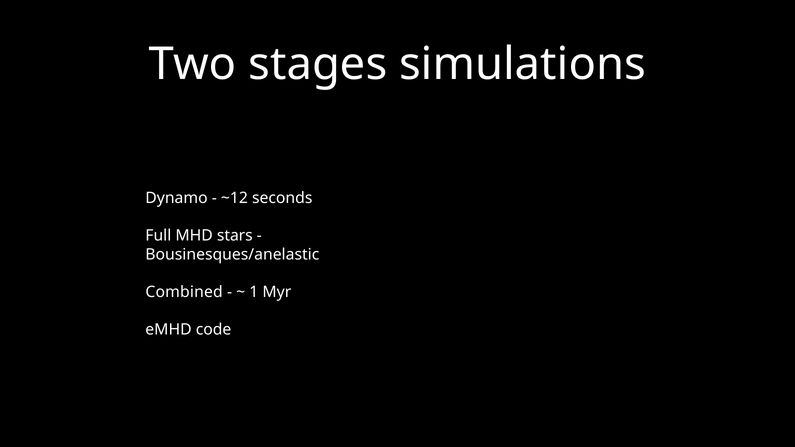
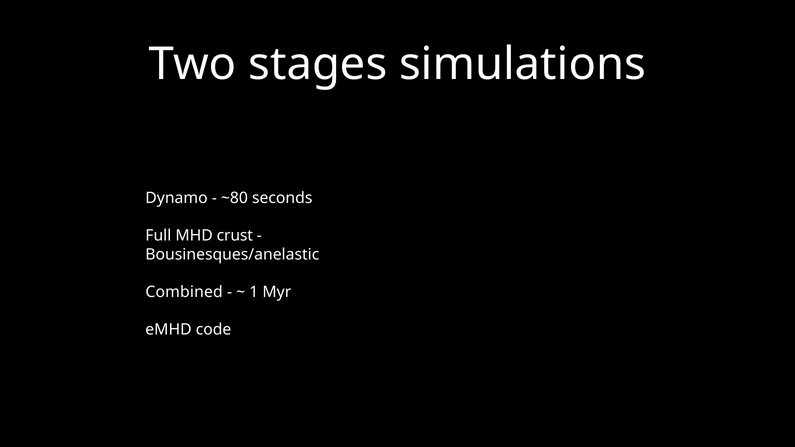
~12: ~12 -> ~80
stars: stars -> crust
